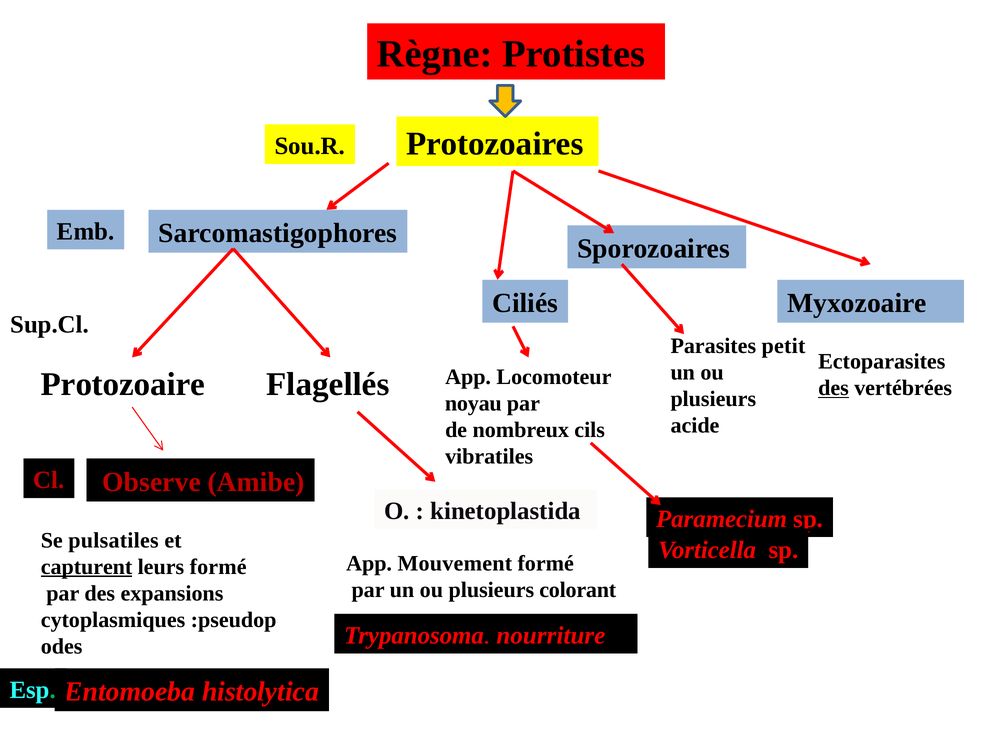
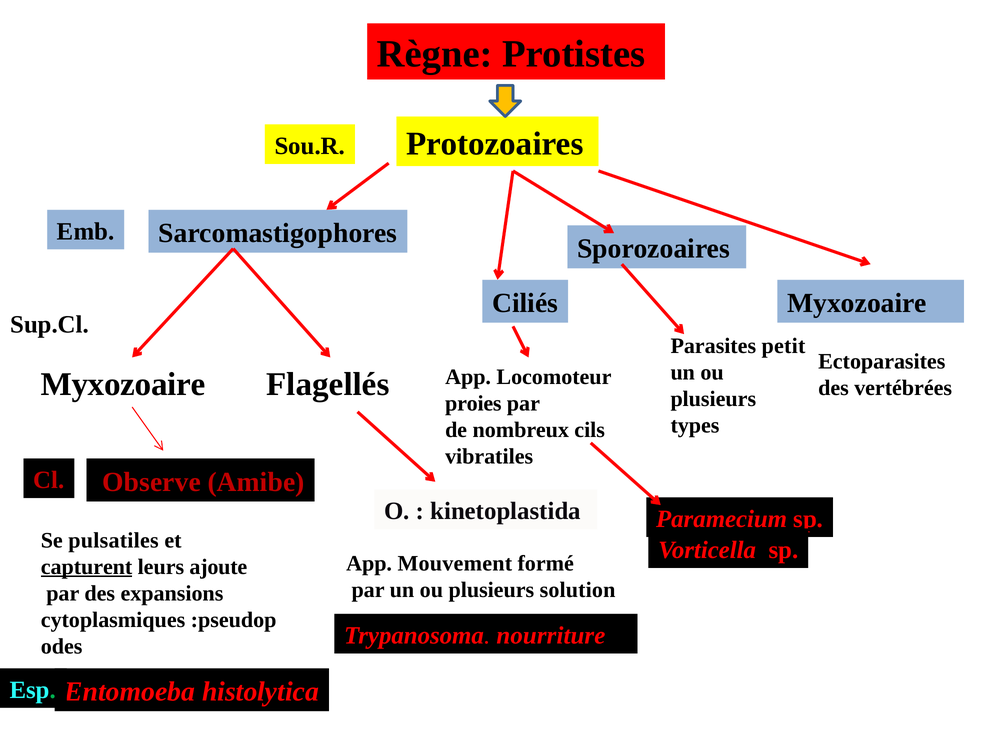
Protozoaire at (123, 385): Protozoaire -> Myxozoaire
des at (834, 388) underline: present -> none
noyau: noyau -> proies
acide: acide -> types
leurs formé: formé -> ajoute
colorant: colorant -> solution
